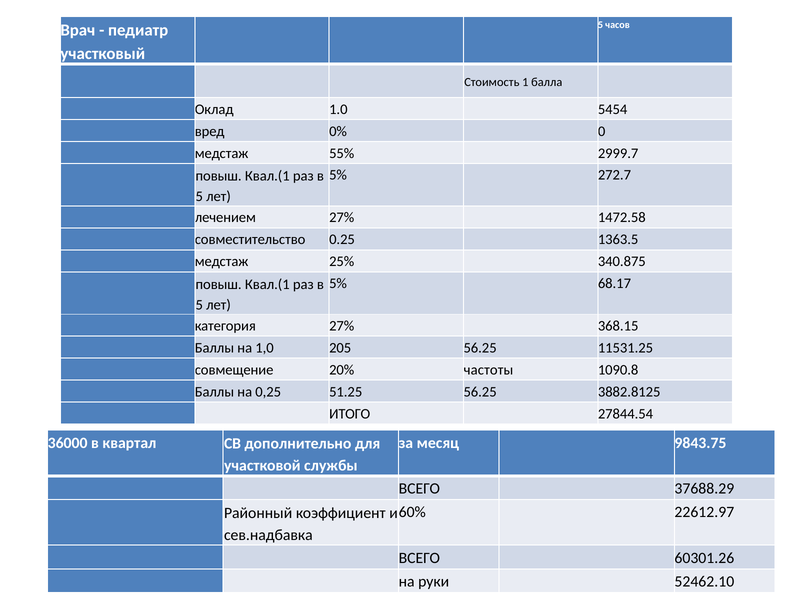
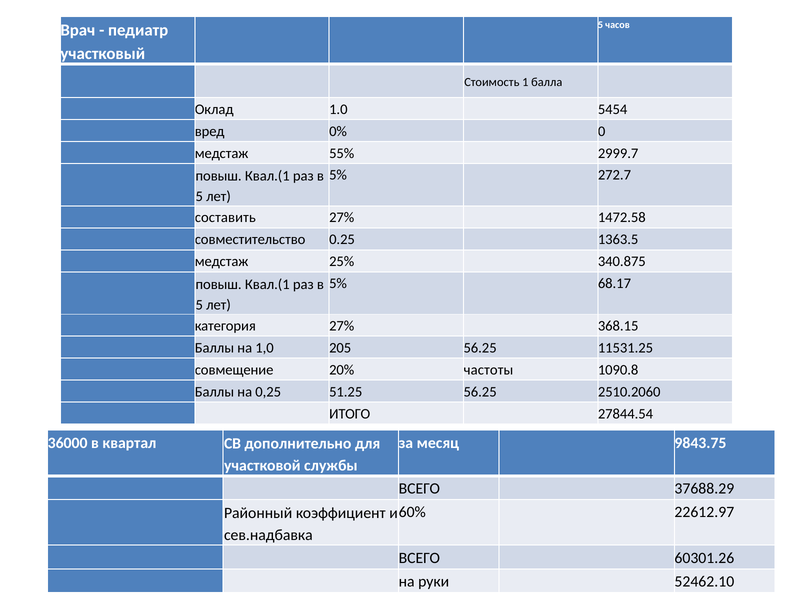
лечением: лечением -> составить
3882.8125: 3882.8125 -> 2510.2060
